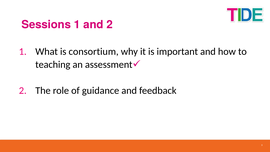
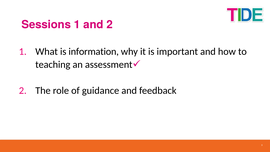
consortium: consortium -> information
